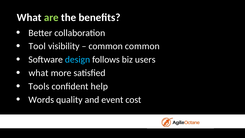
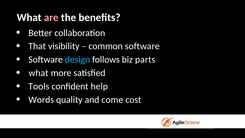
are colour: light green -> pink
Tool: Tool -> That
common common: common -> software
users: users -> parts
event: event -> come
